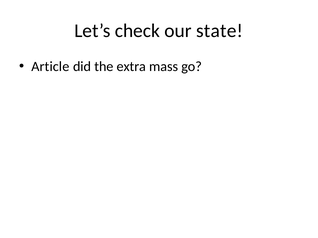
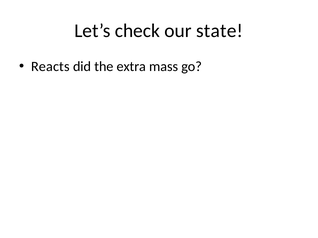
Article: Article -> Reacts
